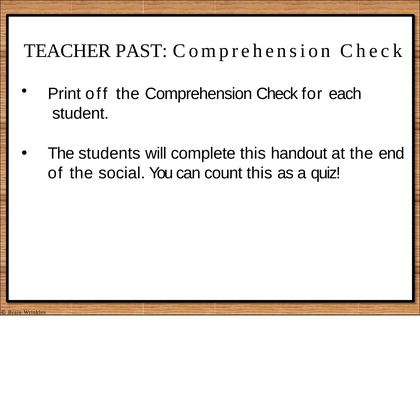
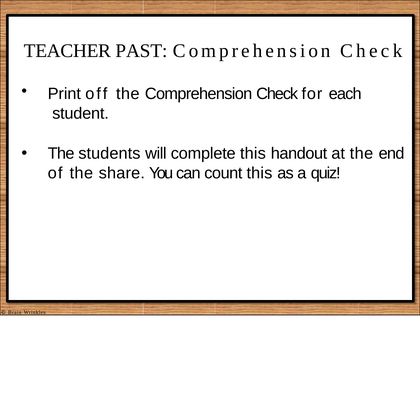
social: social -> share
